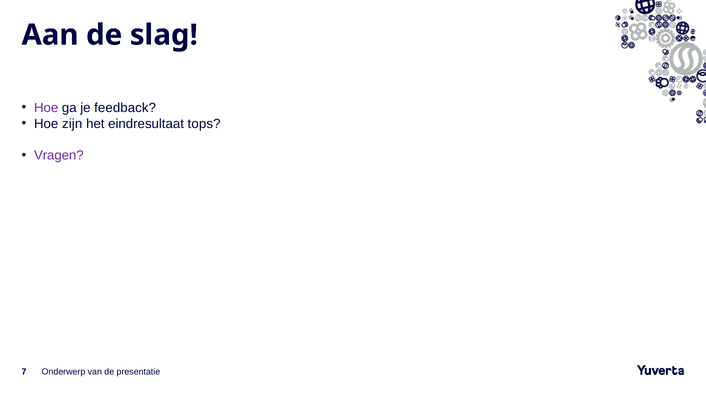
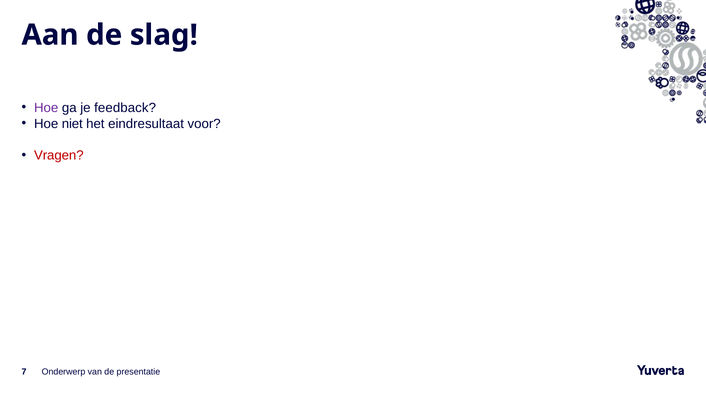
zijn: zijn -> niet
tops: tops -> voor
Vragen colour: purple -> red
